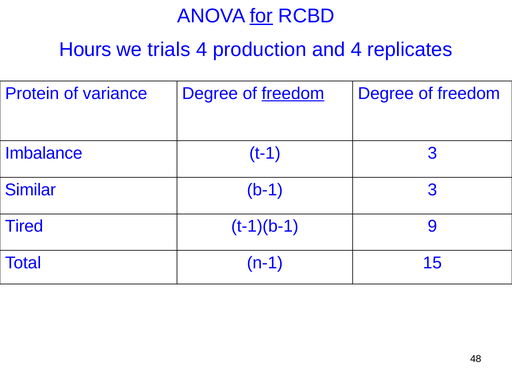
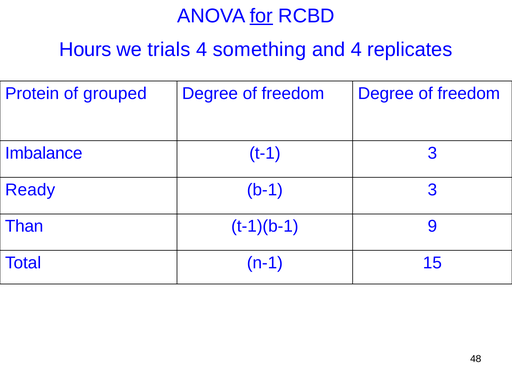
production: production -> something
variance: variance -> grouped
freedom at (293, 93) underline: present -> none
Similar: Similar -> Ready
Tired: Tired -> Than
